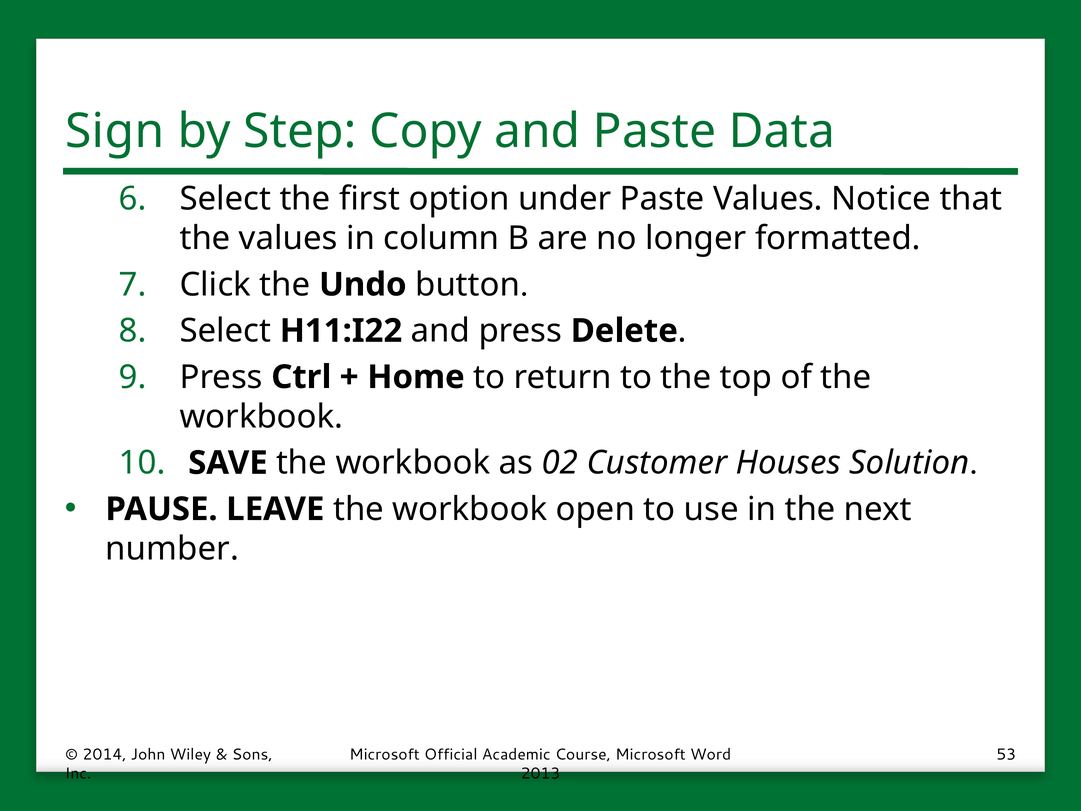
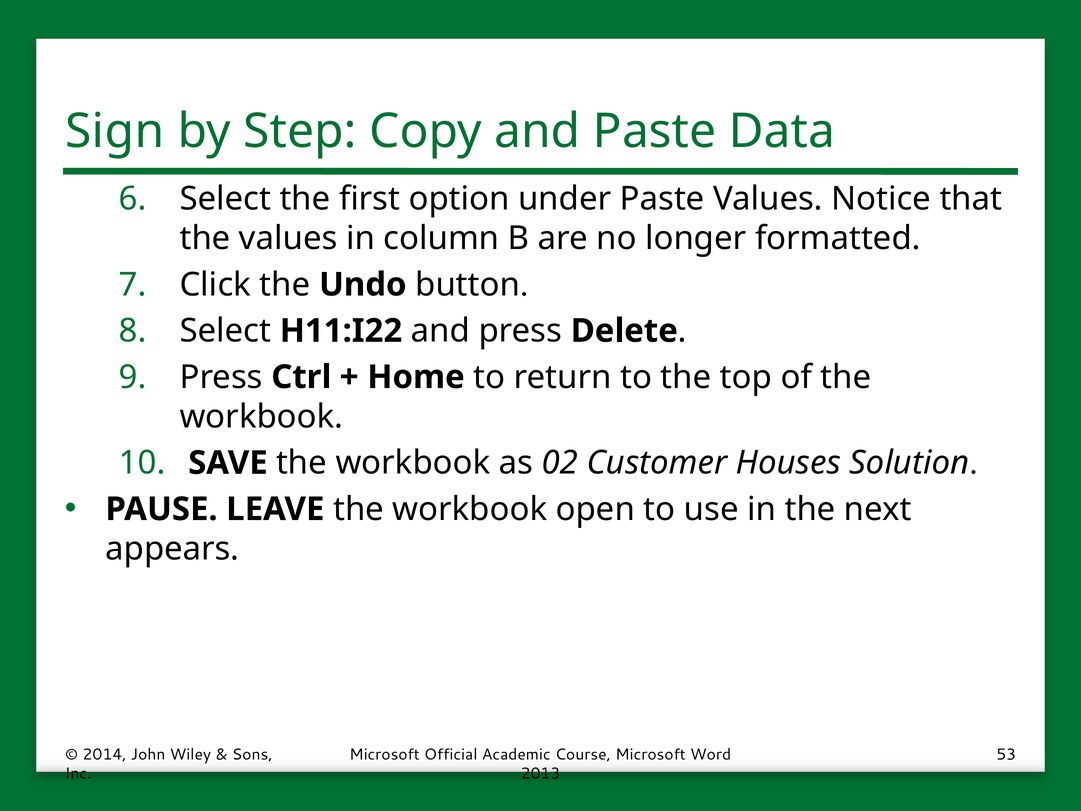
number: number -> appears
